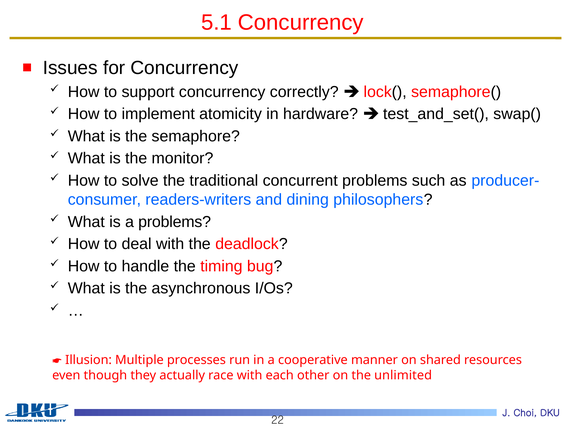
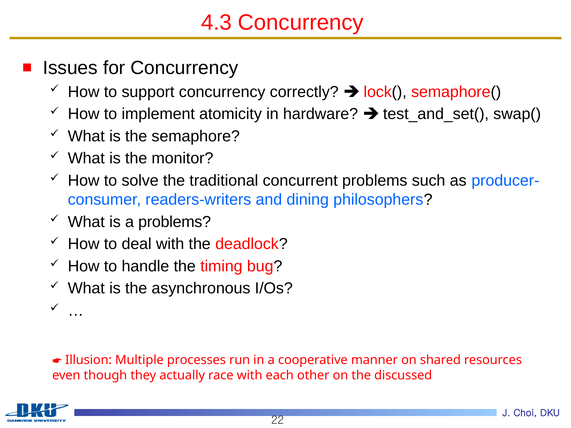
5.1: 5.1 -> 4.3
unlimited: unlimited -> discussed
